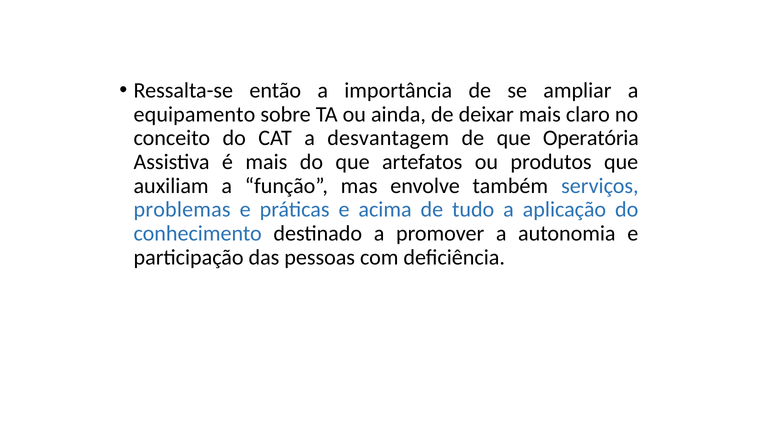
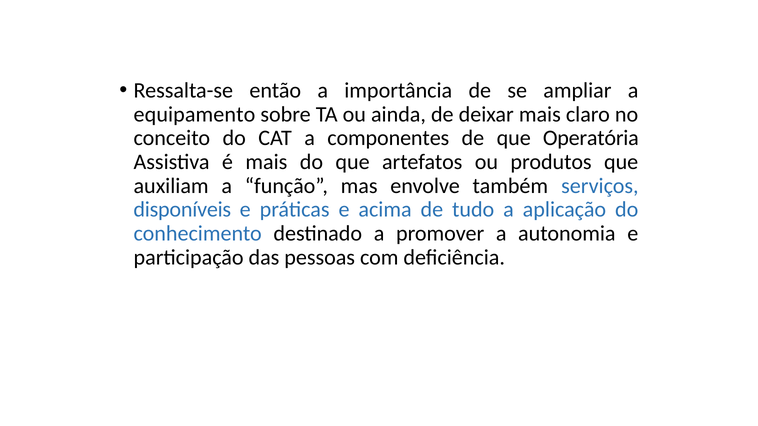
desvantagem: desvantagem -> componentes
problemas: problemas -> disponíveis
